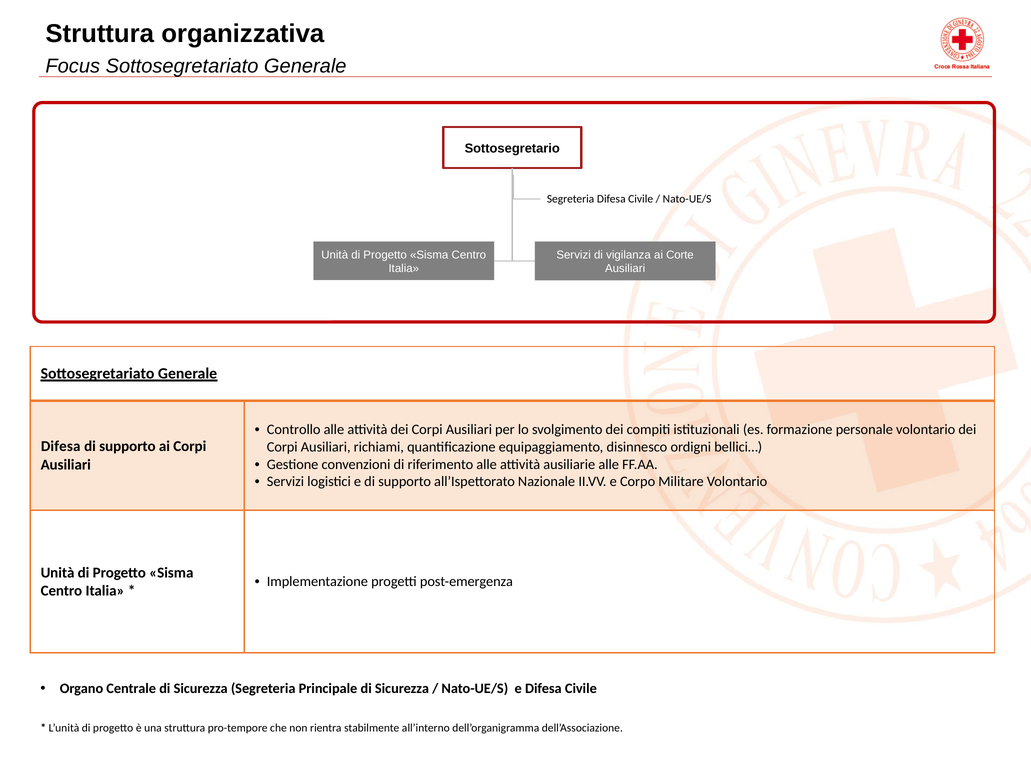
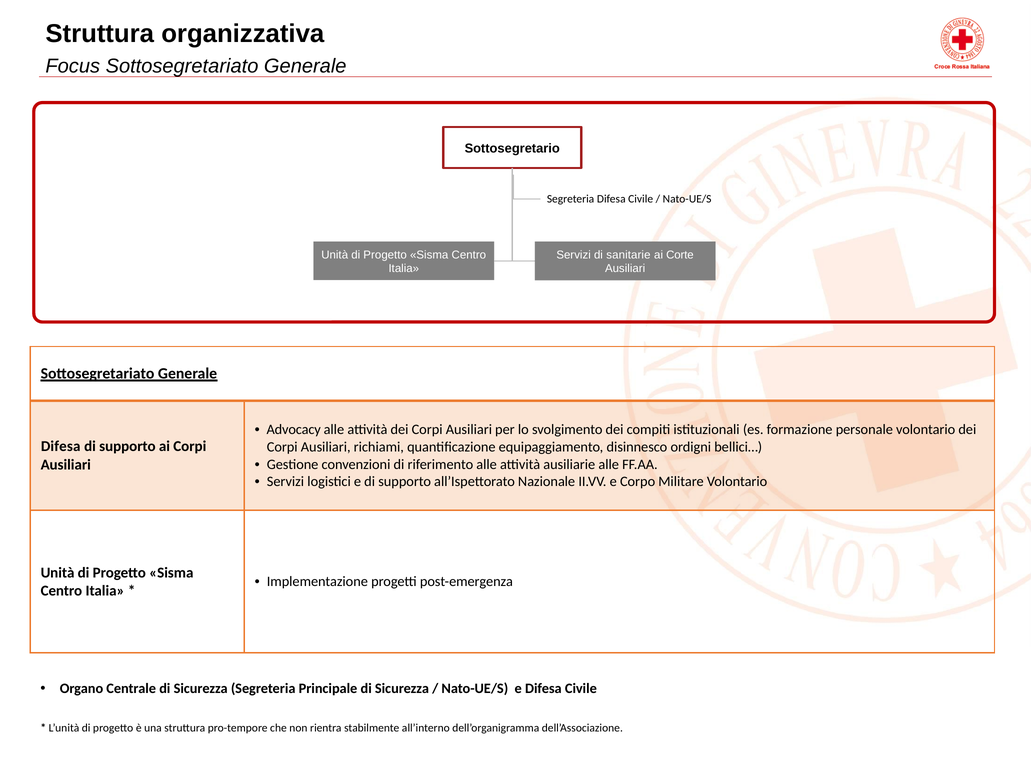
vigilanza: vigilanza -> sanitarie
Controllo: Controllo -> Advocacy
